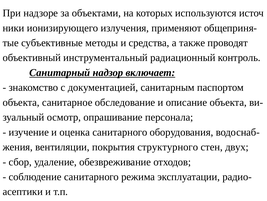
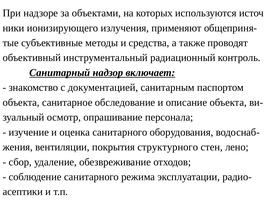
двух: двух -> лено
